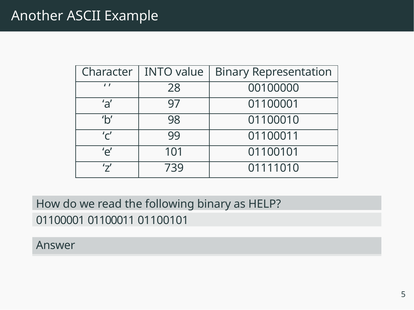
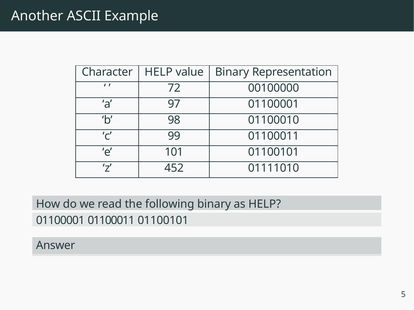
Character INTO: INTO -> HELP
28: 28 -> 72
739: 739 -> 452
